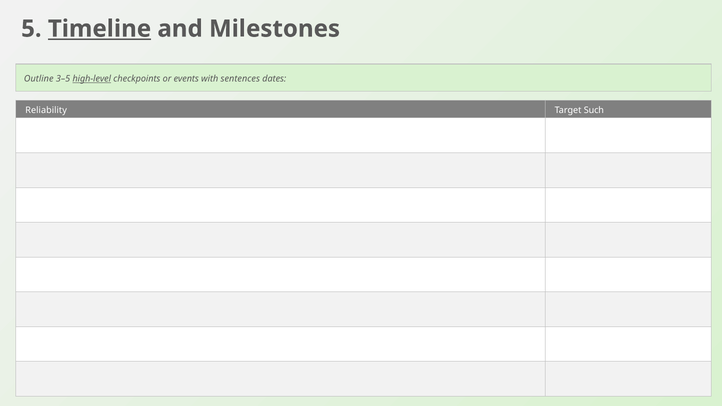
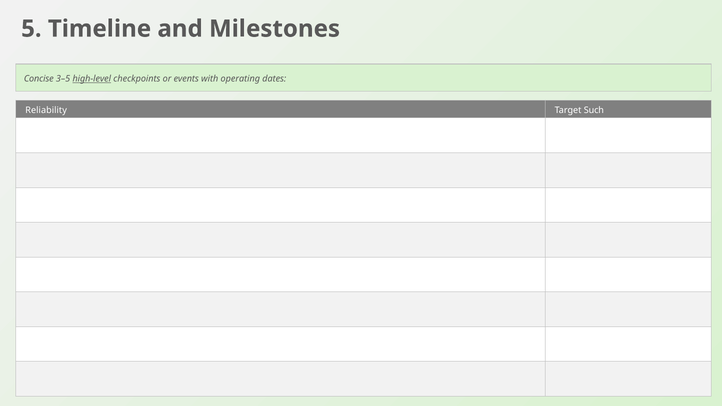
Timeline underline: present -> none
Outline: Outline -> Concise
sentences: sentences -> operating
